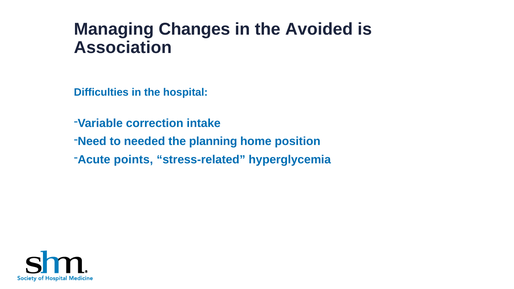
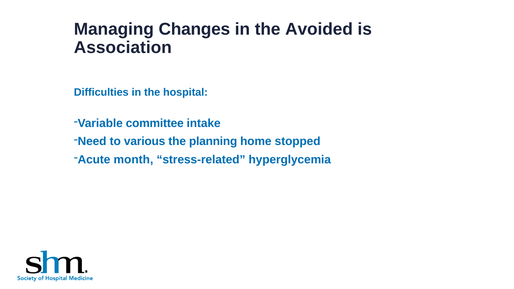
correction: correction -> committee
needed: needed -> various
position: position -> stopped
points: points -> month
